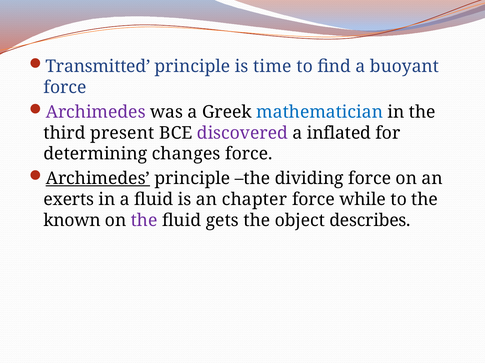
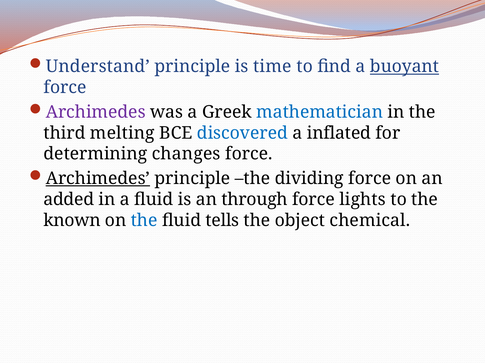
Transmitted: Transmitted -> Understand
buoyant underline: none -> present
present: present -> melting
discovered colour: purple -> blue
exerts: exerts -> added
chapter: chapter -> through
while: while -> lights
the at (144, 221) colour: purple -> blue
gets: gets -> tells
describes: describes -> chemical
